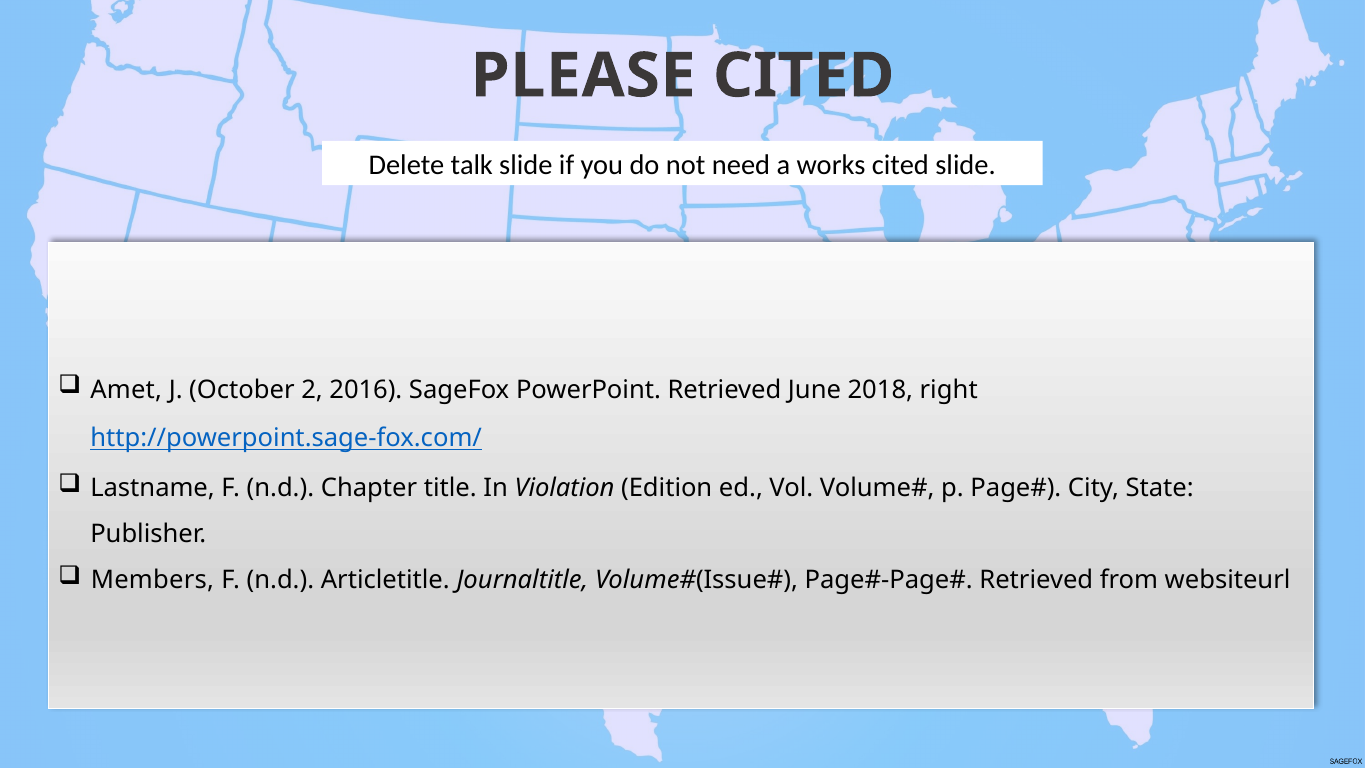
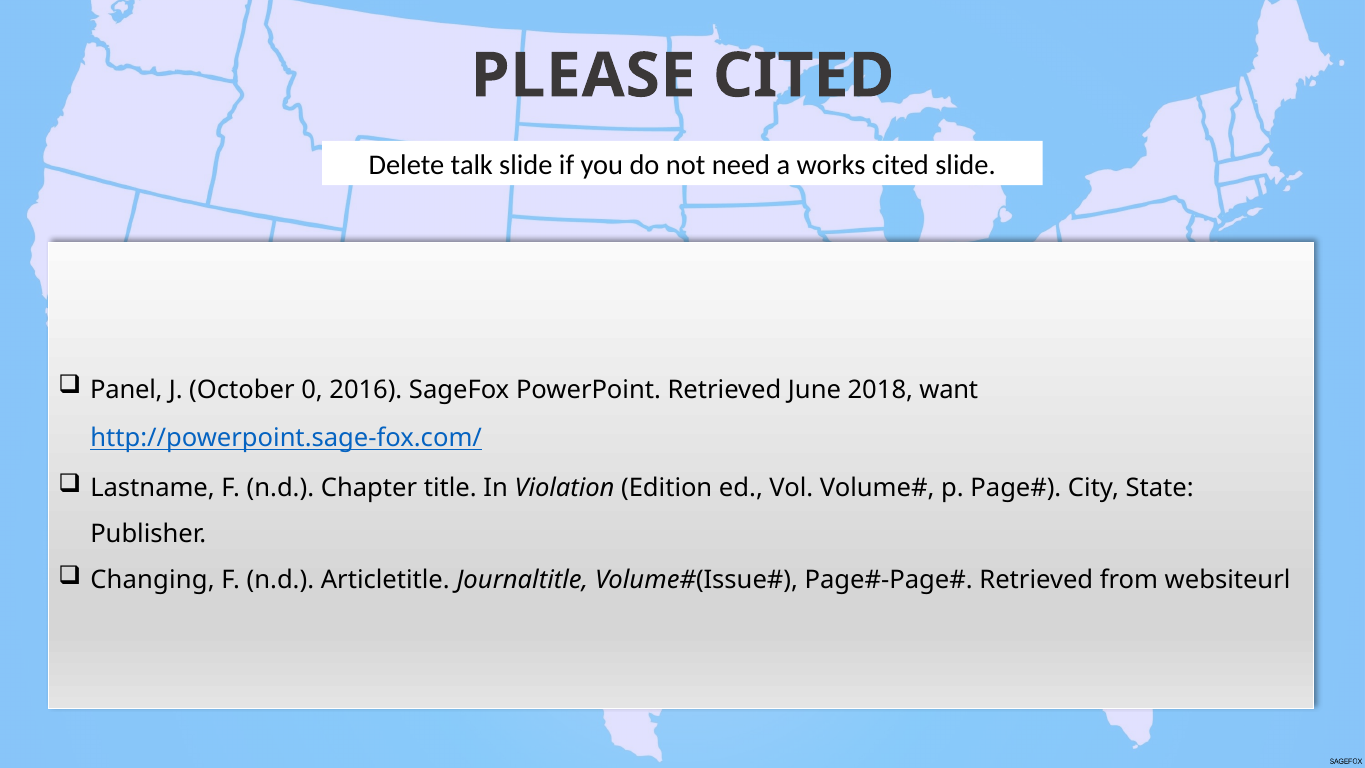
Amet: Amet -> Panel
2: 2 -> 0
right: right -> want
Members: Members -> Changing
